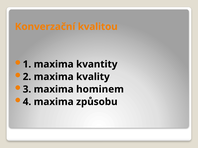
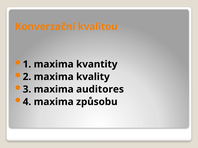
hominem: hominem -> auditores
